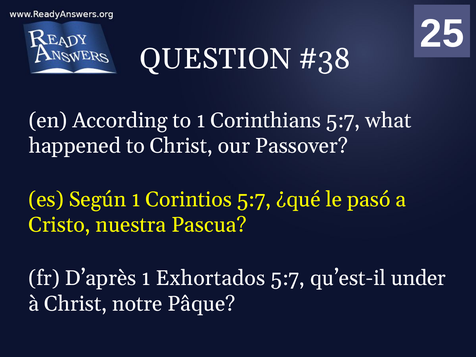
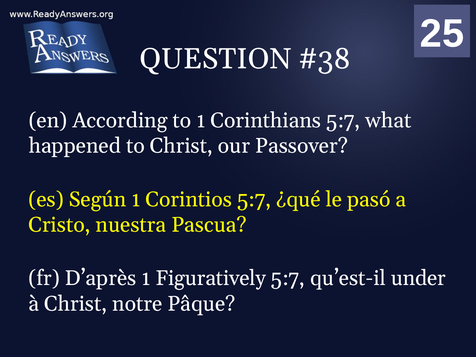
Exhortados: Exhortados -> Figuratively
